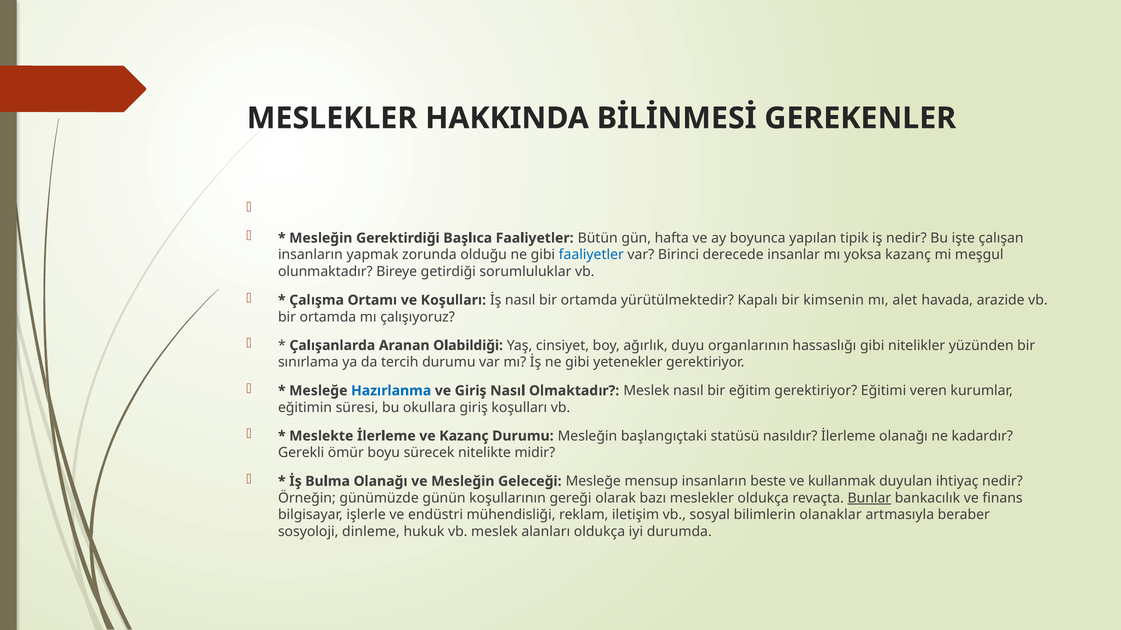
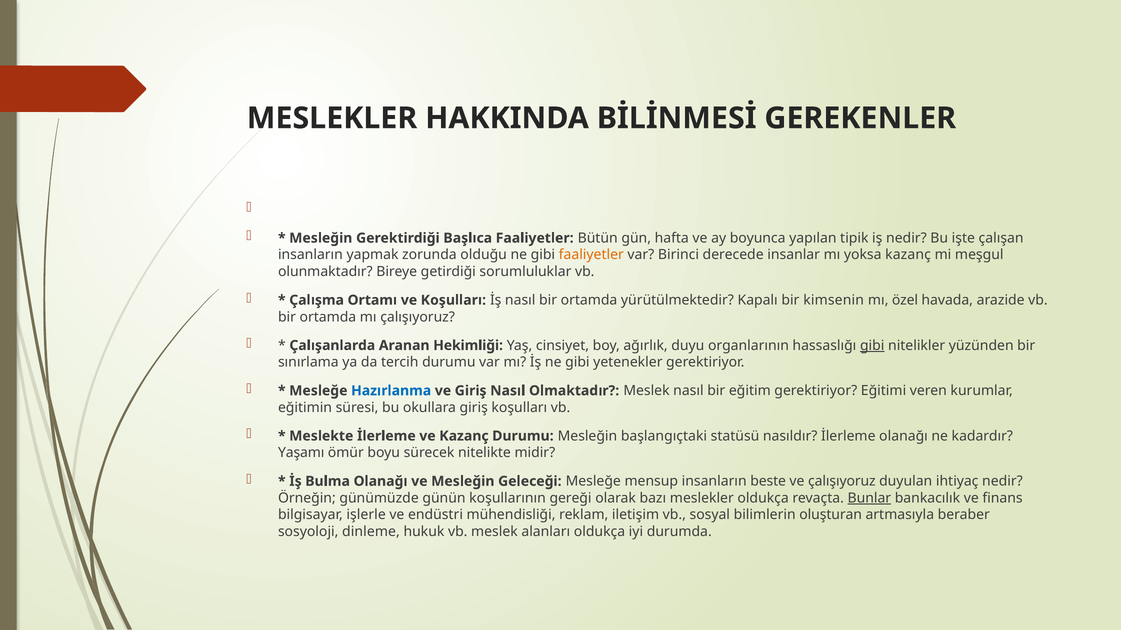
faaliyetler at (591, 255) colour: blue -> orange
alet: alet -> özel
Olabildiği: Olabildiği -> Hekimliği
gibi at (872, 346) underline: none -> present
Gerekli: Gerekli -> Yaşamı
ve kullanmak: kullanmak -> çalışıyoruz
olanaklar: olanaklar -> oluşturan
